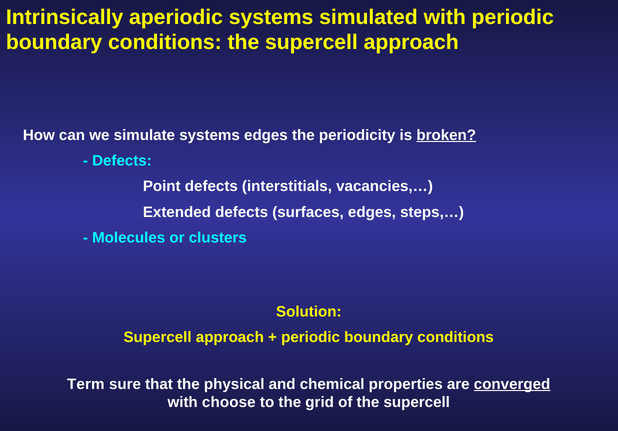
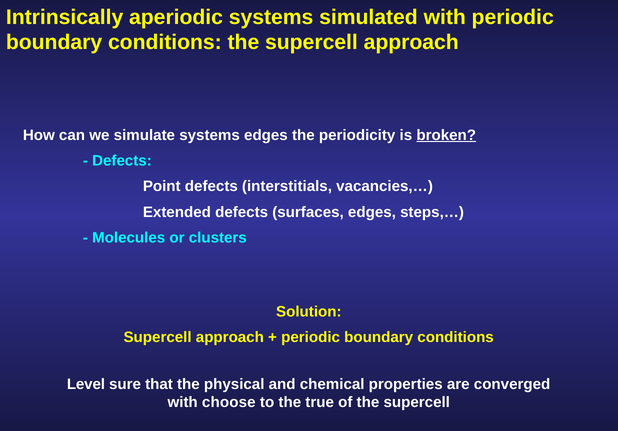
Term: Term -> Level
converged underline: present -> none
grid: grid -> true
